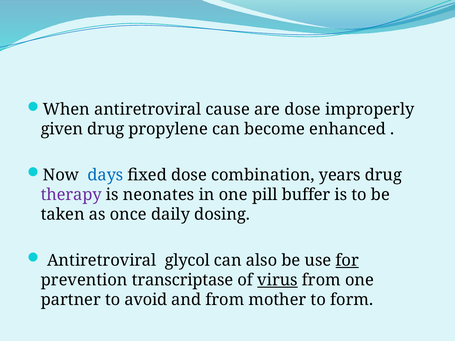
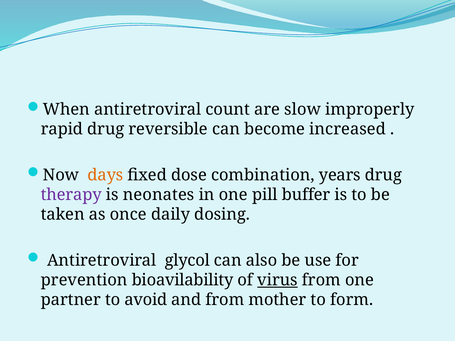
cause: cause -> count
are dose: dose -> slow
given: given -> rapid
propylene: propylene -> reversible
enhanced: enhanced -> increased
days colour: blue -> orange
for underline: present -> none
transcriptase: transcriptase -> bioavilability
